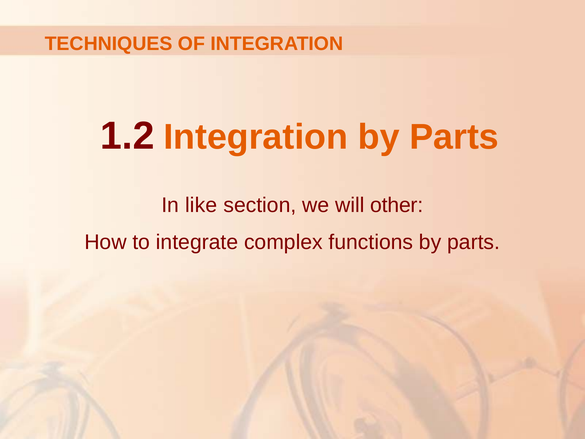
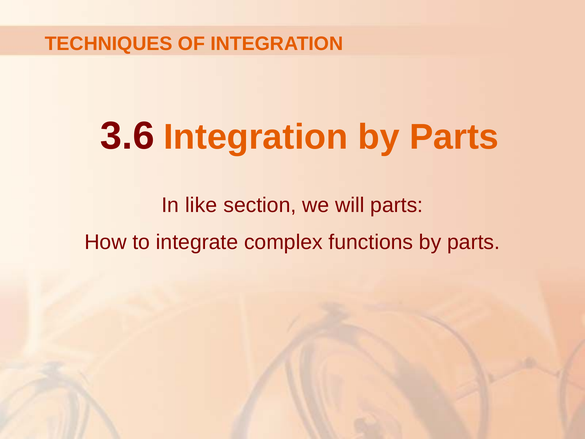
1.2: 1.2 -> 3.6
will other: other -> parts
